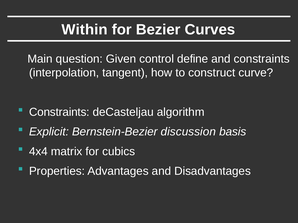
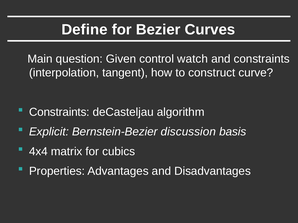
Within: Within -> Define
define: define -> watch
